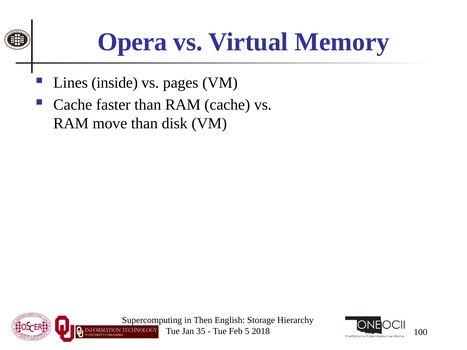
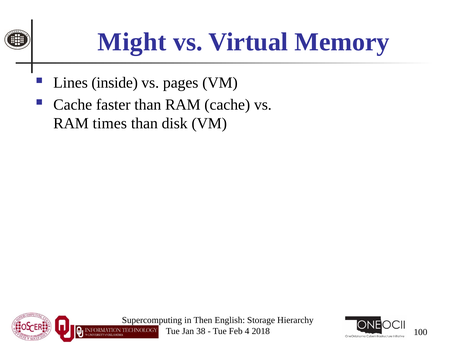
Opera: Opera -> Might
move: move -> times
35: 35 -> 38
5: 5 -> 4
